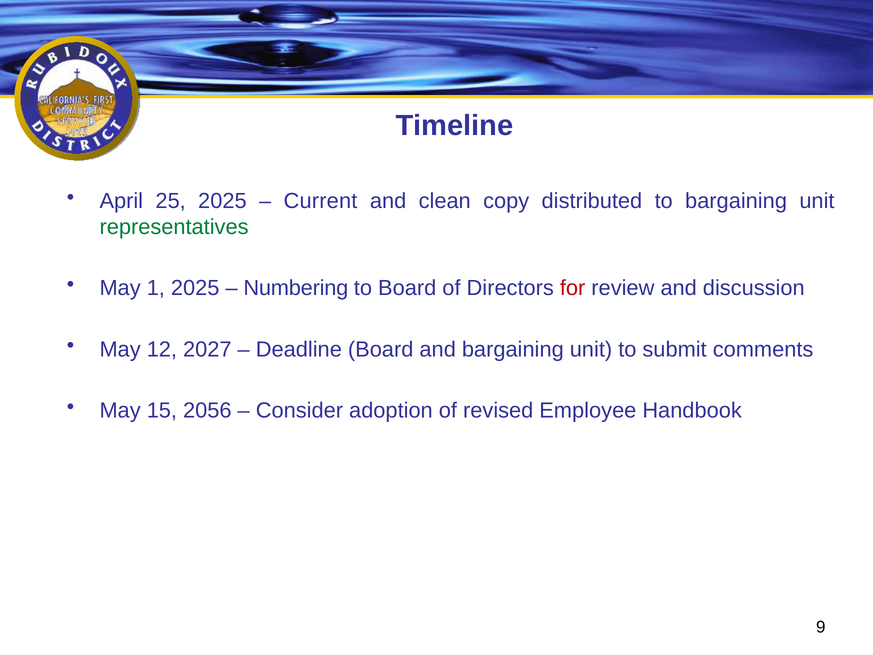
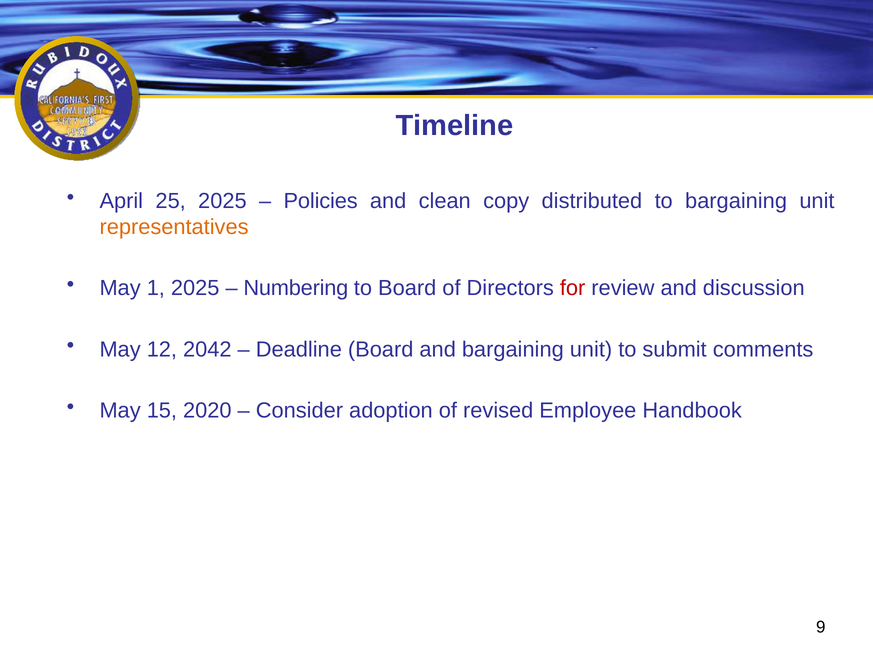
Current: Current -> Policies
representatives colour: green -> orange
2027: 2027 -> 2042
2056: 2056 -> 2020
